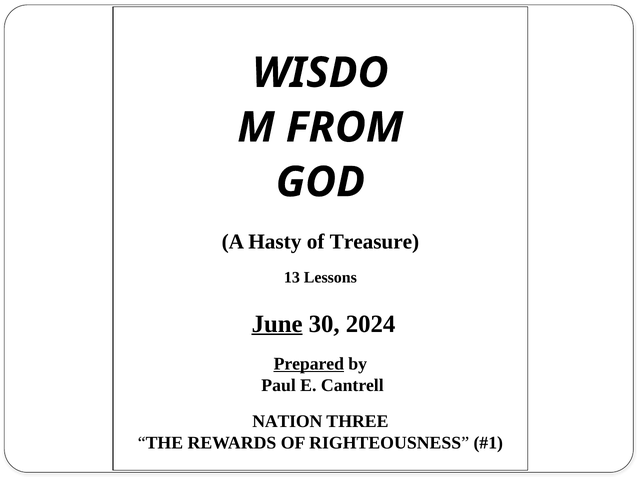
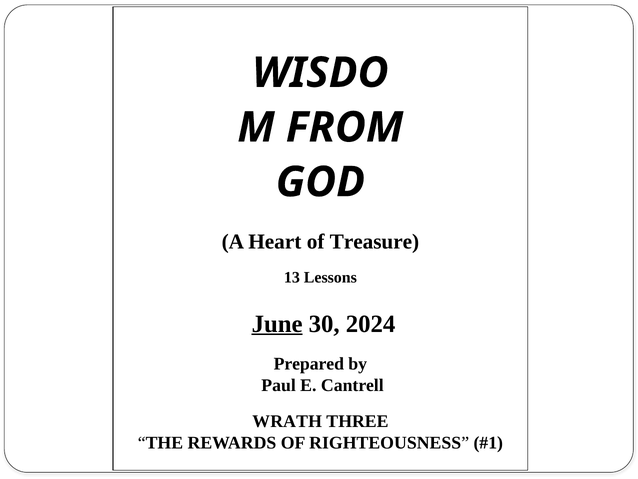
Hasty: Hasty -> Heart
Prepared underline: present -> none
NATION: NATION -> WRATH
